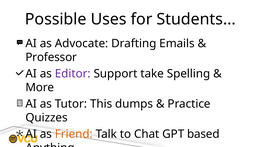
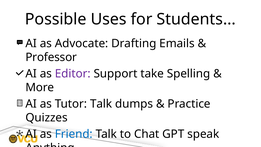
Tutor This: This -> Talk
Friend colour: orange -> blue
based: based -> speak
